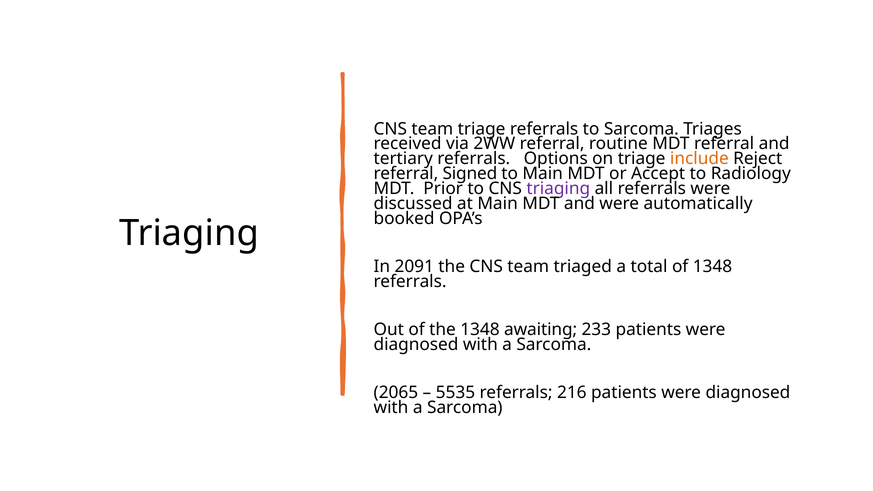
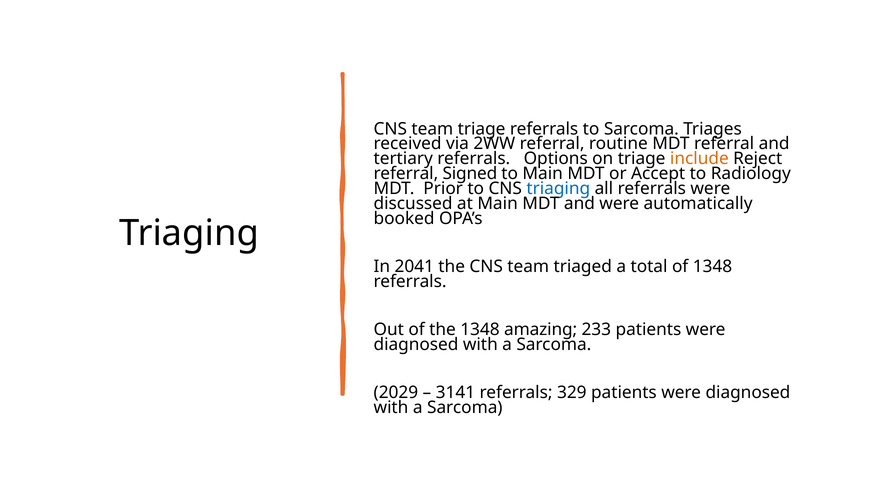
triaging at (558, 189) colour: purple -> blue
2091: 2091 -> 2041
awaiting: awaiting -> amazing
2065: 2065 -> 2029
5535: 5535 -> 3141
216: 216 -> 329
